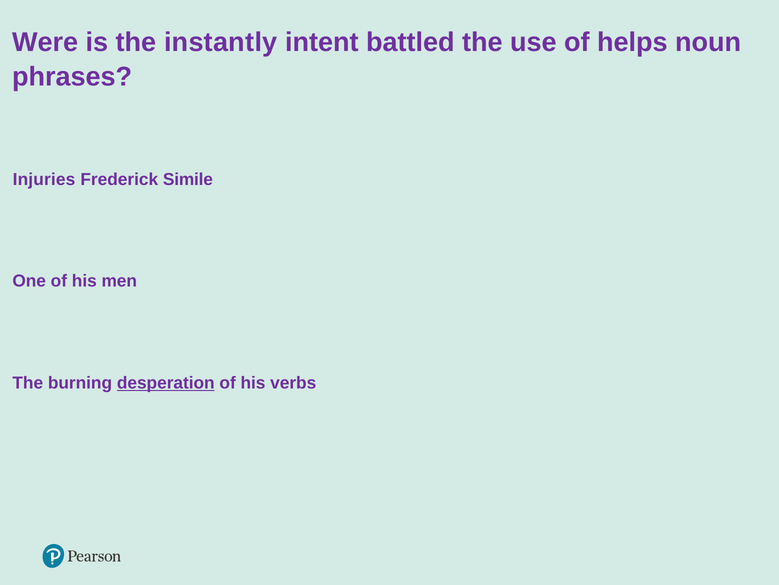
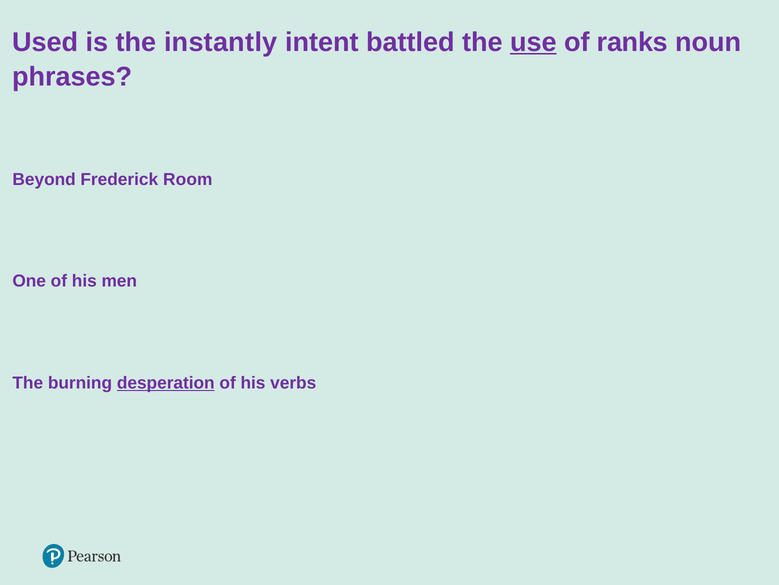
Were: Were -> Used
use underline: none -> present
helps: helps -> ranks
Injuries: Injuries -> Beyond
Simile: Simile -> Room
